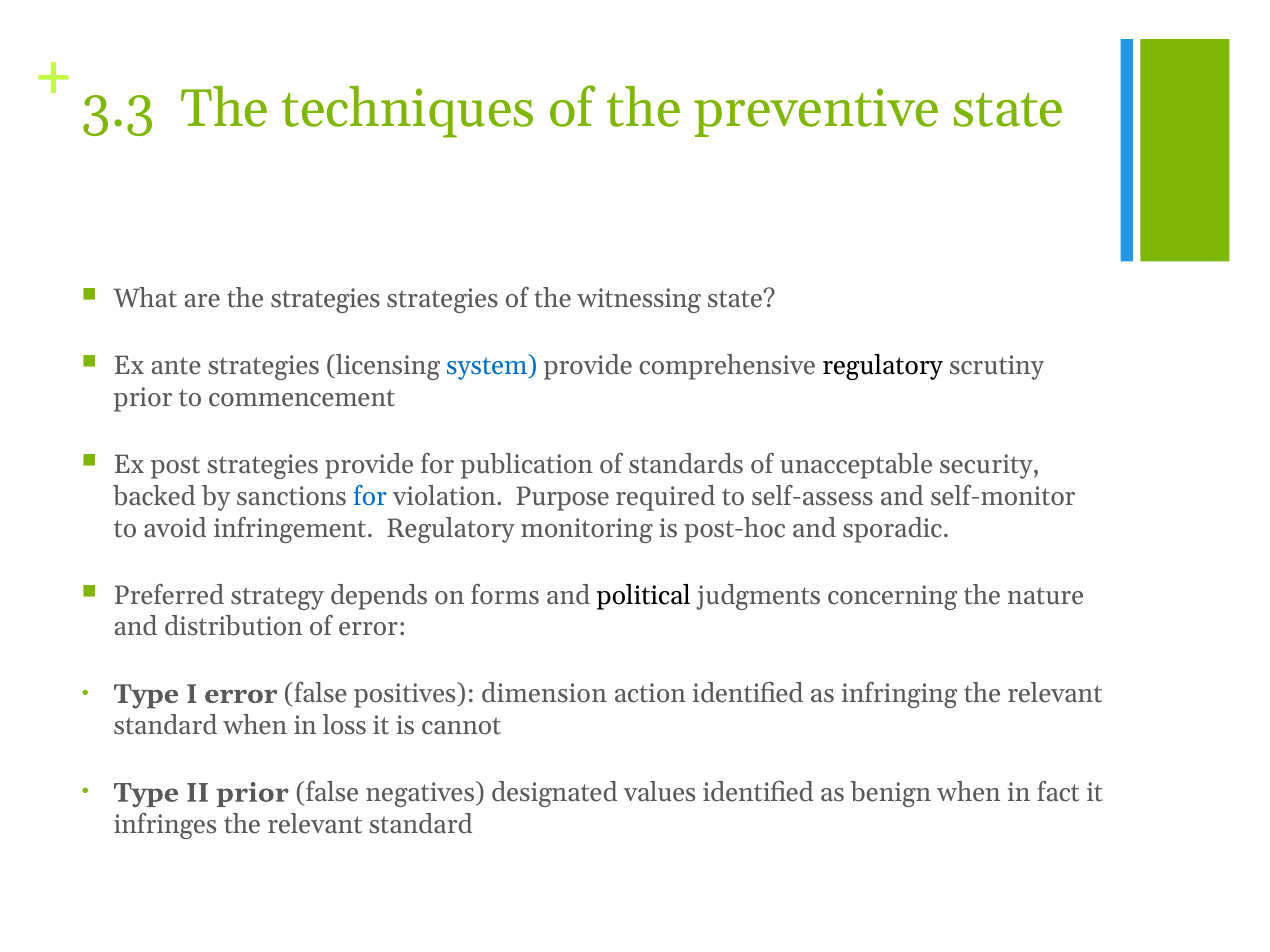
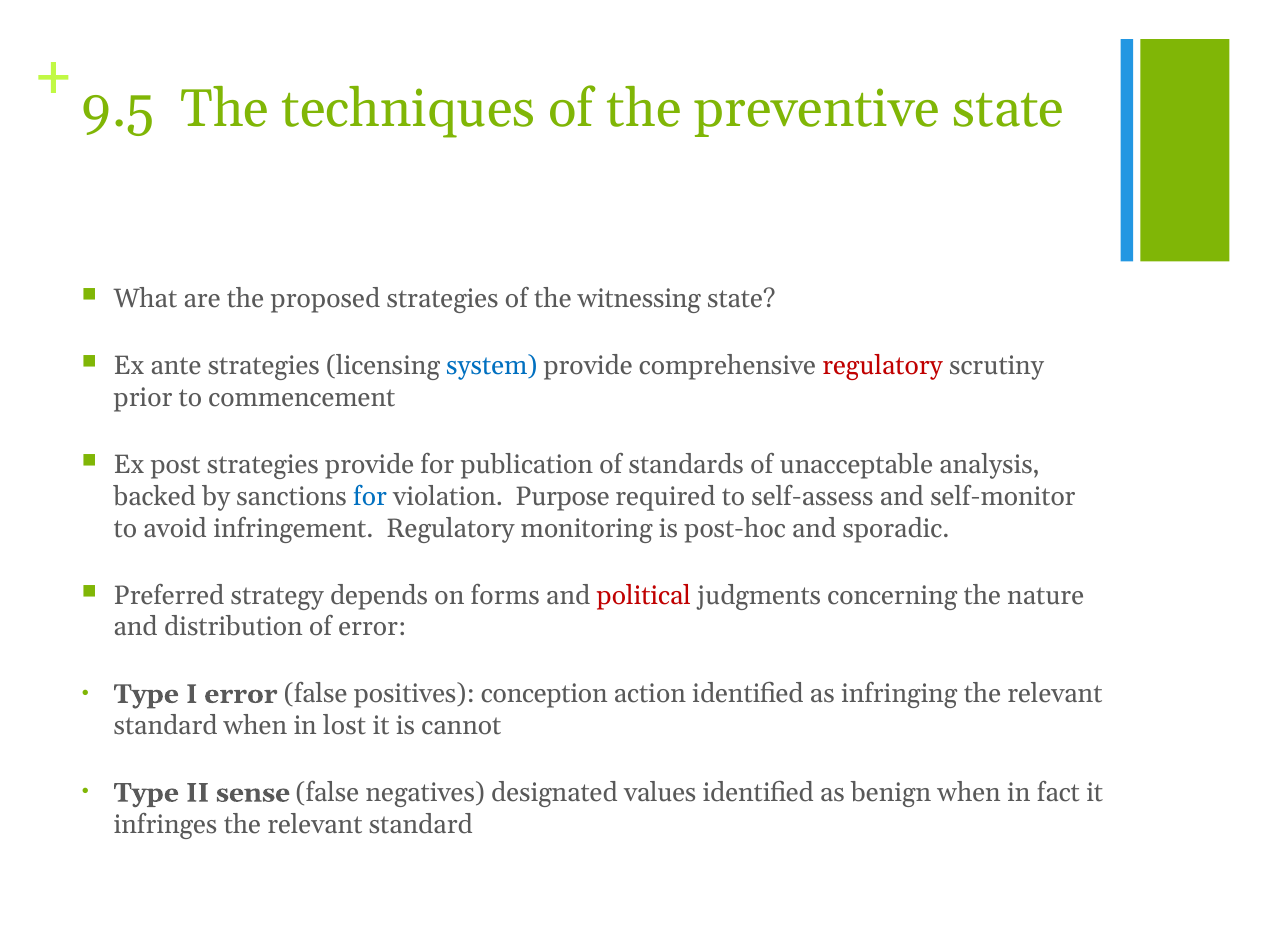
3.3: 3.3 -> 9.5
the strategies: strategies -> proposed
regulatory at (882, 366) colour: black -> red
security: security -> analysis
political colour: black -> red
dimension: dimension -> conception
loss: loss -> lost
II prior: prior -> sense
